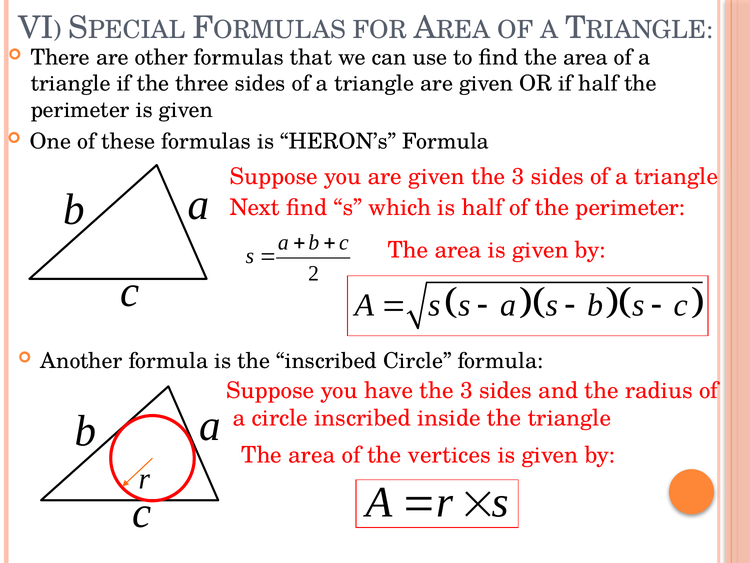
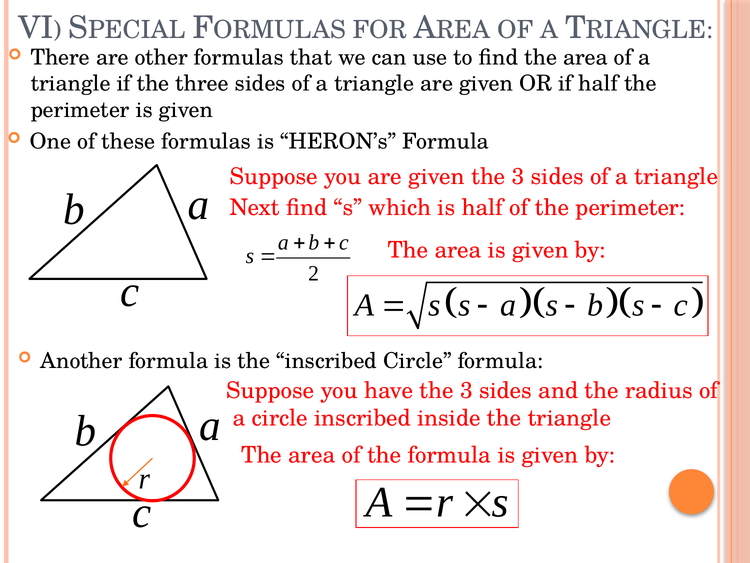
the vertices: vertices -> formula
